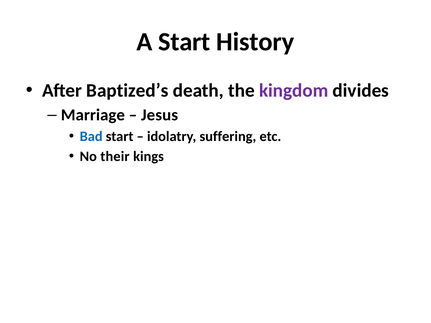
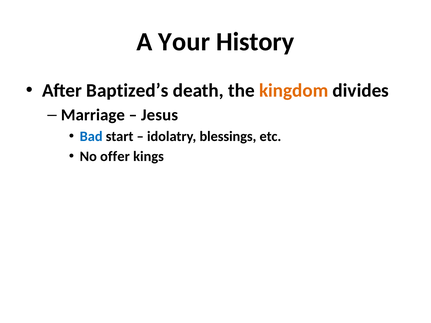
A Start: Start -> Your
kingdom colour: purple -> orange
suffering: suffering -> blessings
their: their -> offer
